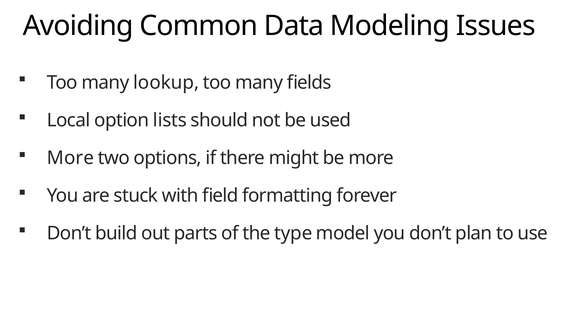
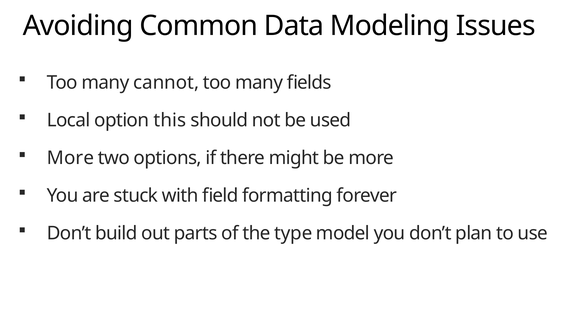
lookup: lookup -> cannot
lists: lists -> this
